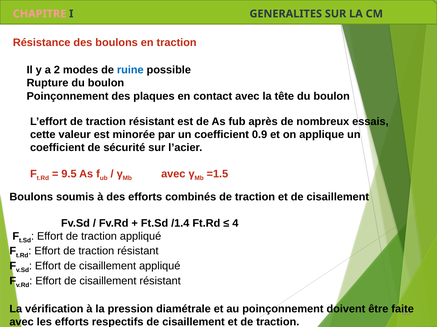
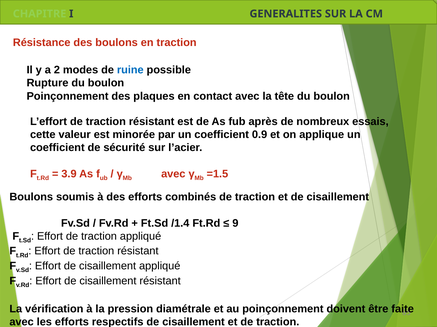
CHAPITRE colour: pink -> light green
9.5: 9.5 -> 3.9
4: 4 -> 9
